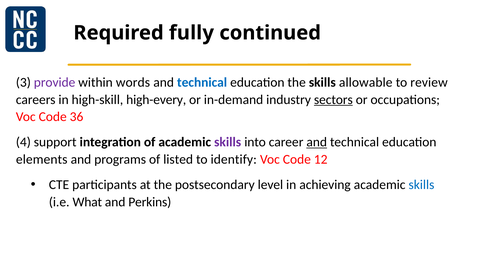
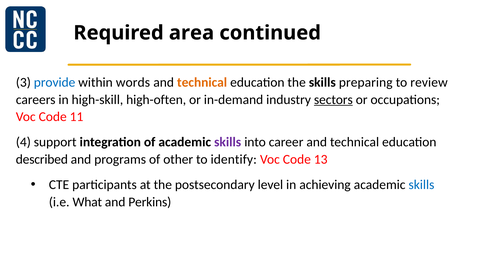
fully: fully -> area
provide colour: purple -> blue
technical at (202, 82) colour: blue -> orange
allowable: allowable -> preparing
high-every: high-every -> high-often
36: 36 -> 11
and at (317, 142) underline: present -> none
elements: elements -> described
listed: listed -> other
12: 12 -> 13
